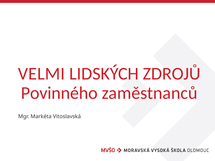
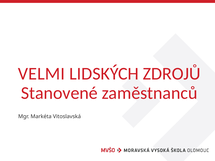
Povinného: Povinného -> Stanovené
